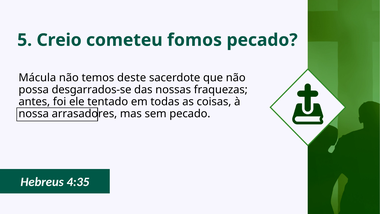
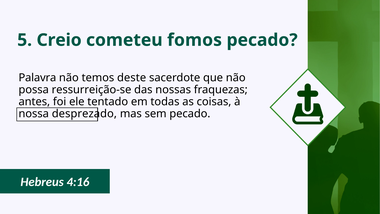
Mácula: Mácula -> Palavra
desgarrados-se: desgarrados-se -> ressurreição-se
arrasadores: arrasadores -> desprezado
4:35: 4:35 -> 4:16
